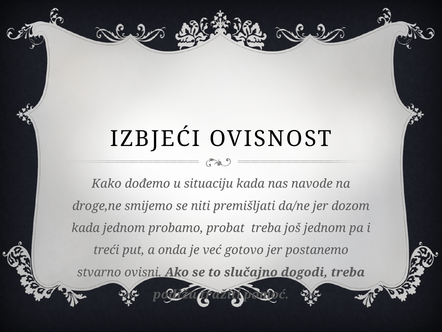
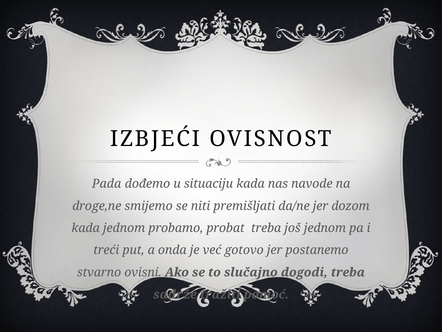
Kako: Kako -> Pada
podižu: podižu -> sadrže
